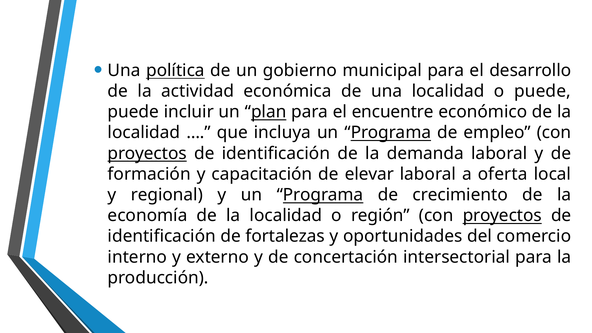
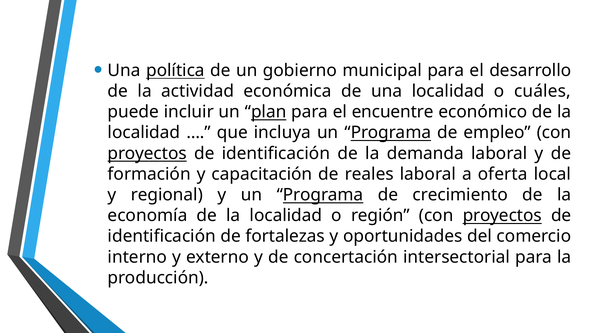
o puede: puede -> cuáles
elevar: elevar -> reales
